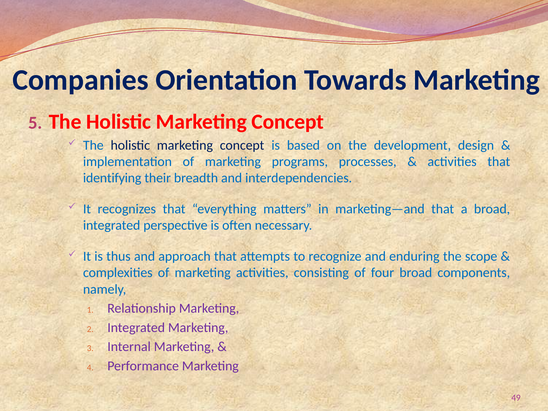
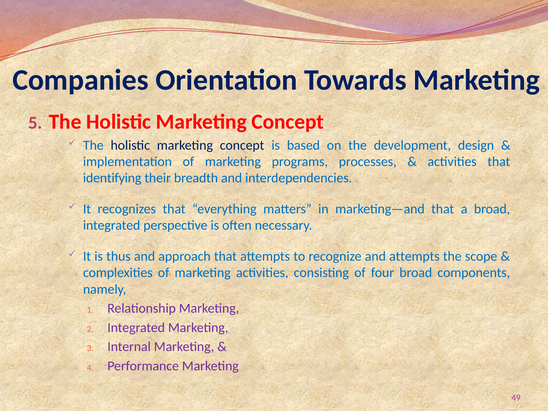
and enduring: enduring -> attempts
